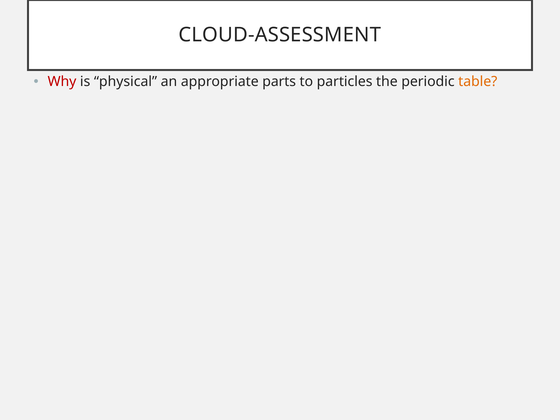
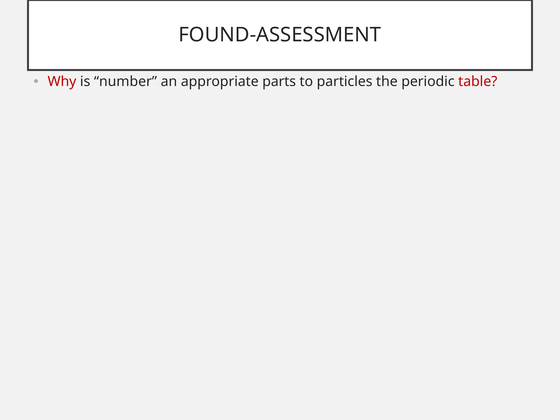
CLOUD-ASSESSMENT: CLOUD-ASSESSMENT -> FOUND-ASSESSMENT
physical: physical -> number
table colour: orange -> red
